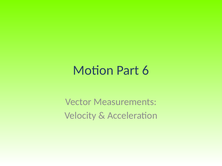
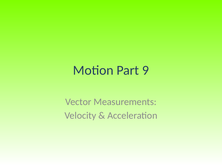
6: 6 -> 9
